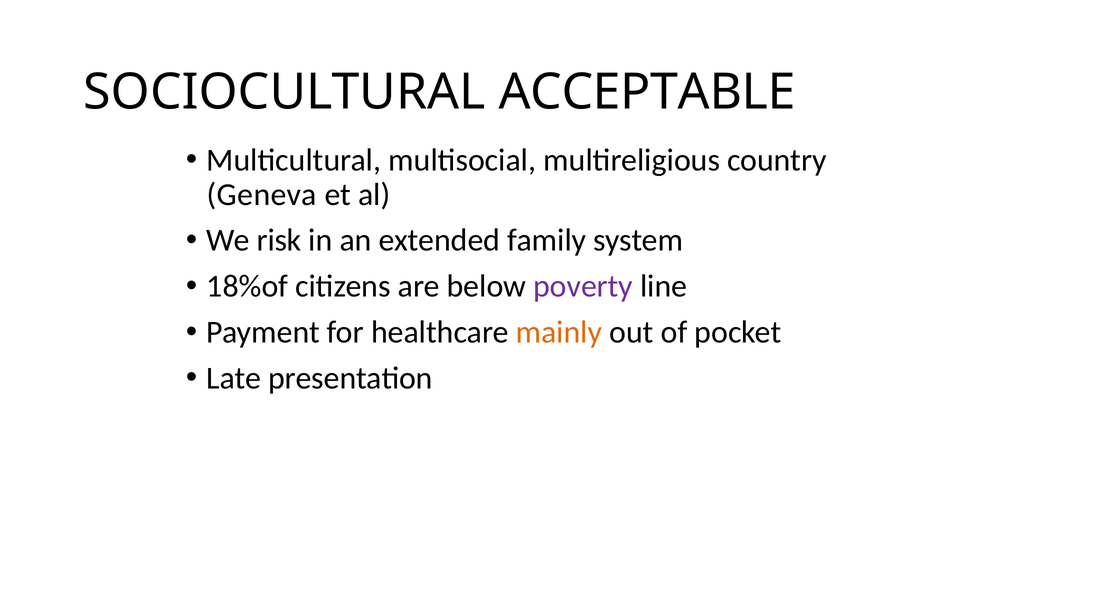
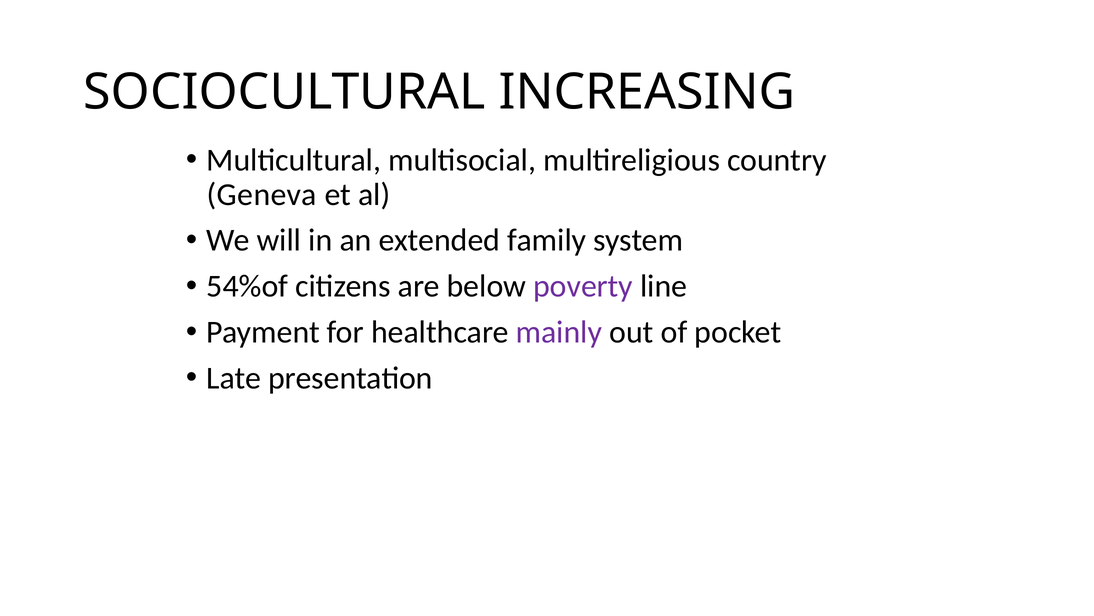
ACCEPTABLE: ACCEPTABLE -> INCREASING
risk: risk -> will
18%of: 18%of -> 54%of
mainly colour: orange -> purple
